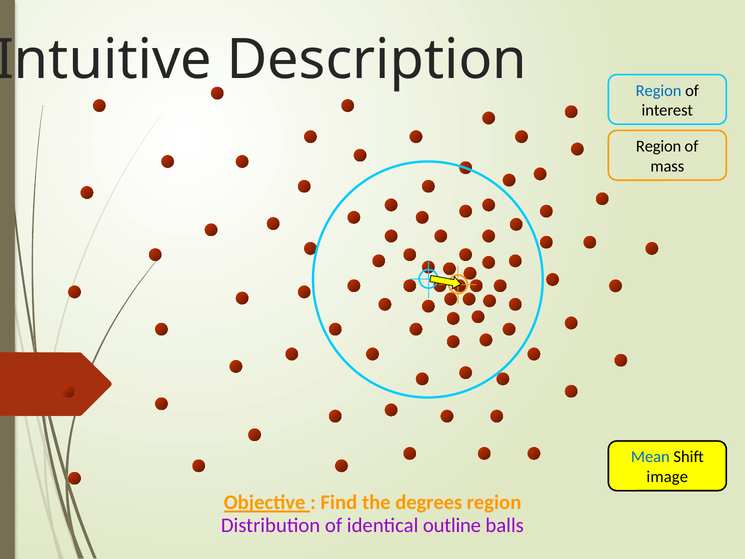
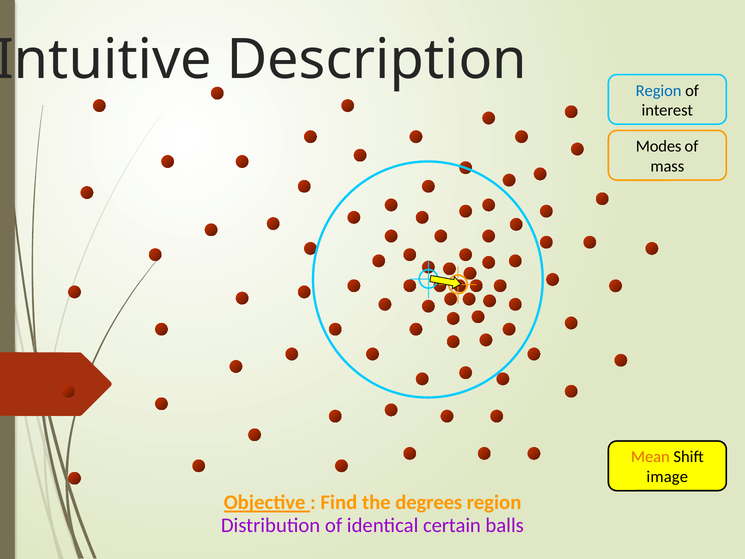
Region at (659, 146): Region -> Modes
Mean colour: blue -> orange
outline: outline -> certain
